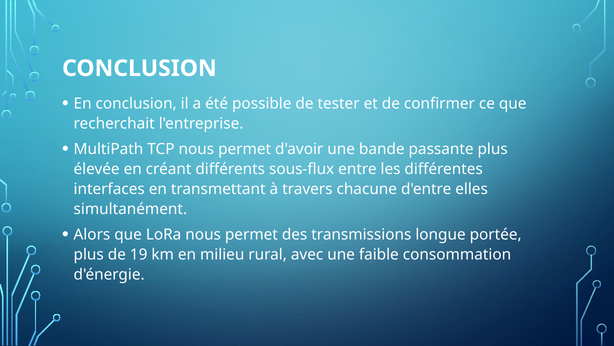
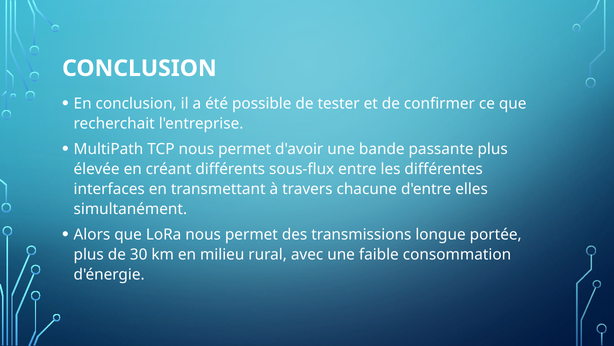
19: 19 -> 30
